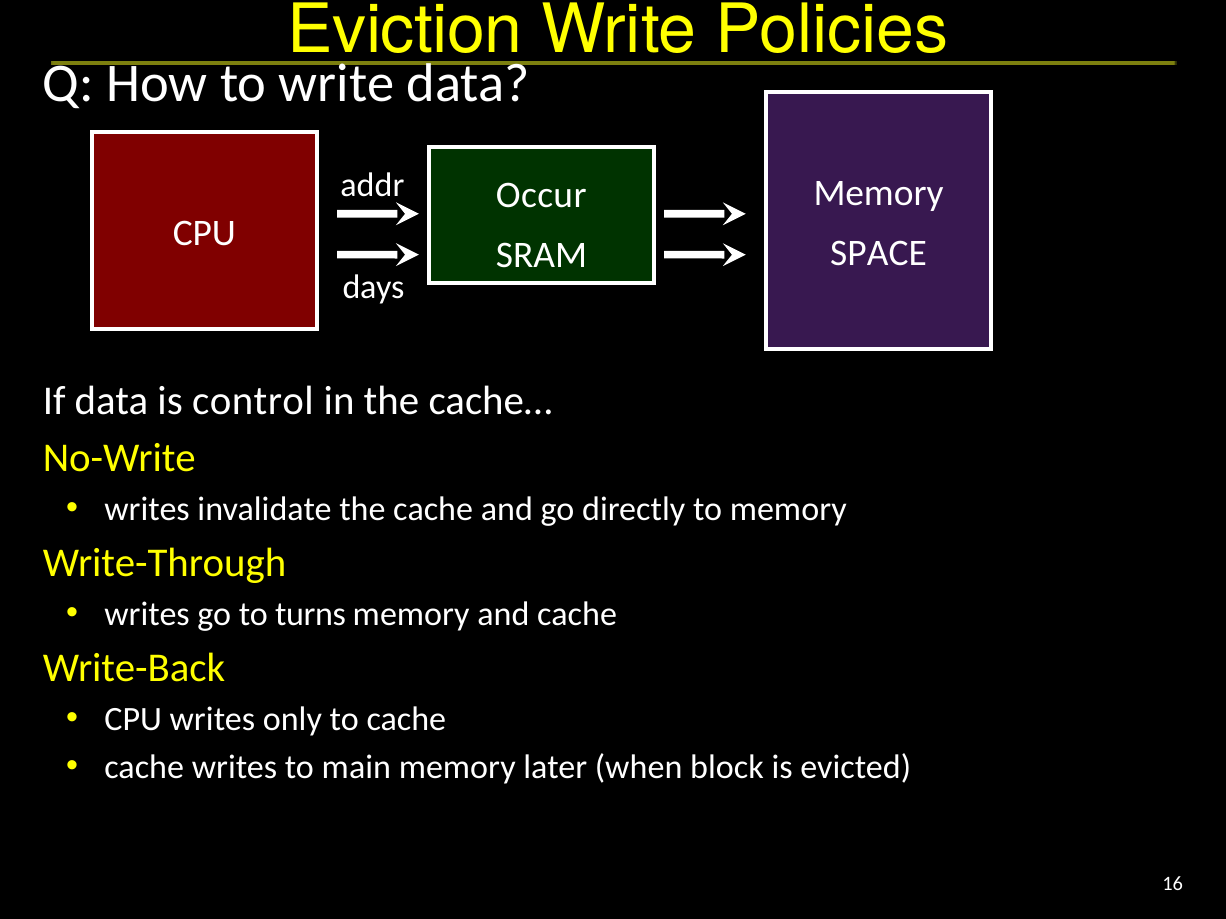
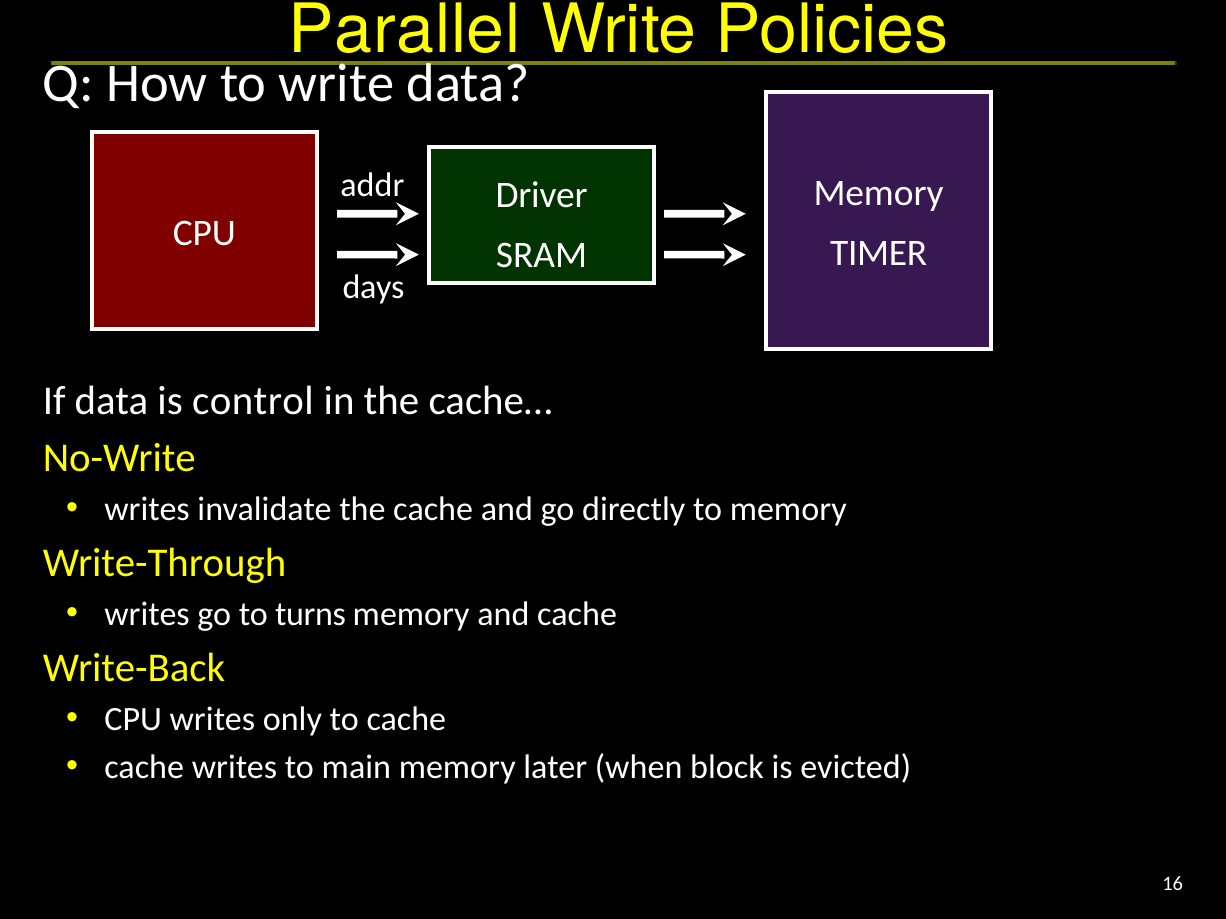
Eviction: Eviction -> Parallel
Occur: Occur -> Driver
SPACE: SPACE -> TIMER
